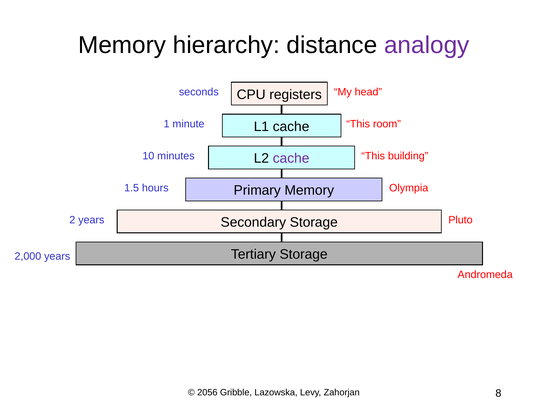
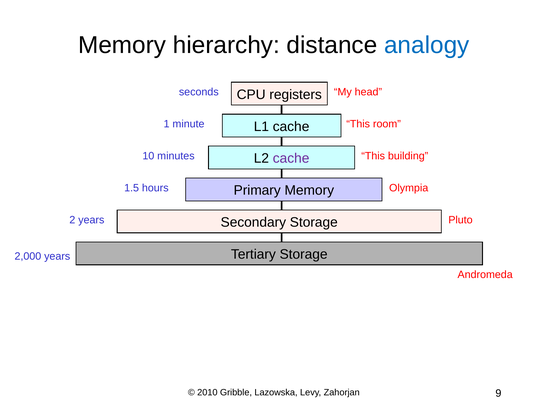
analogy colour: purple -> blue
2056: 2056 -> 2010
8: 8 -> 9
